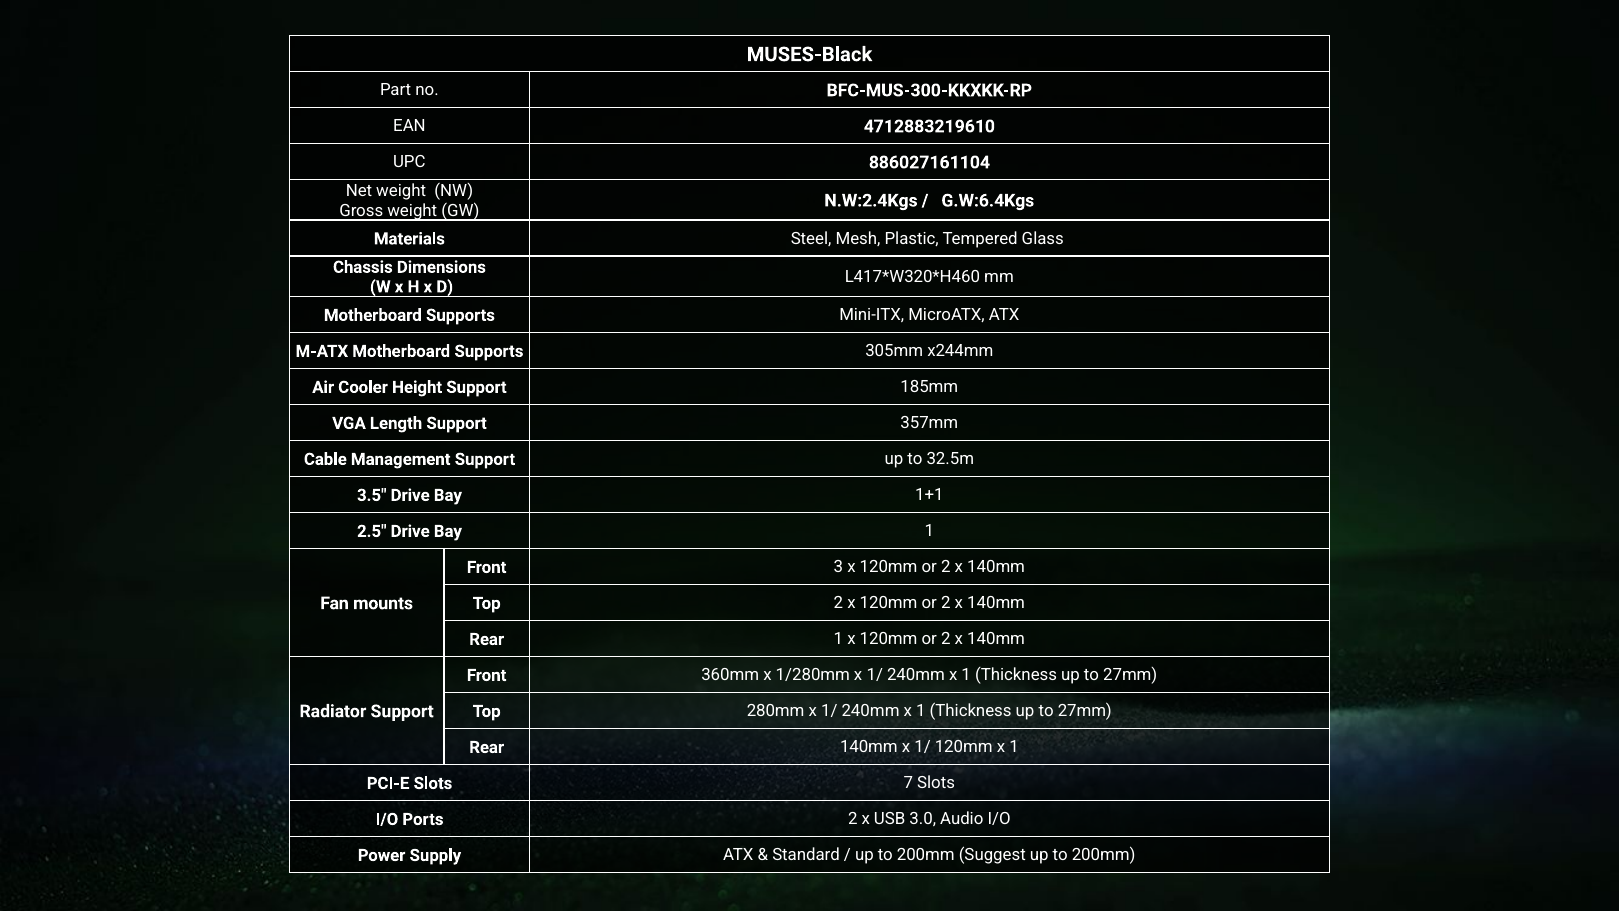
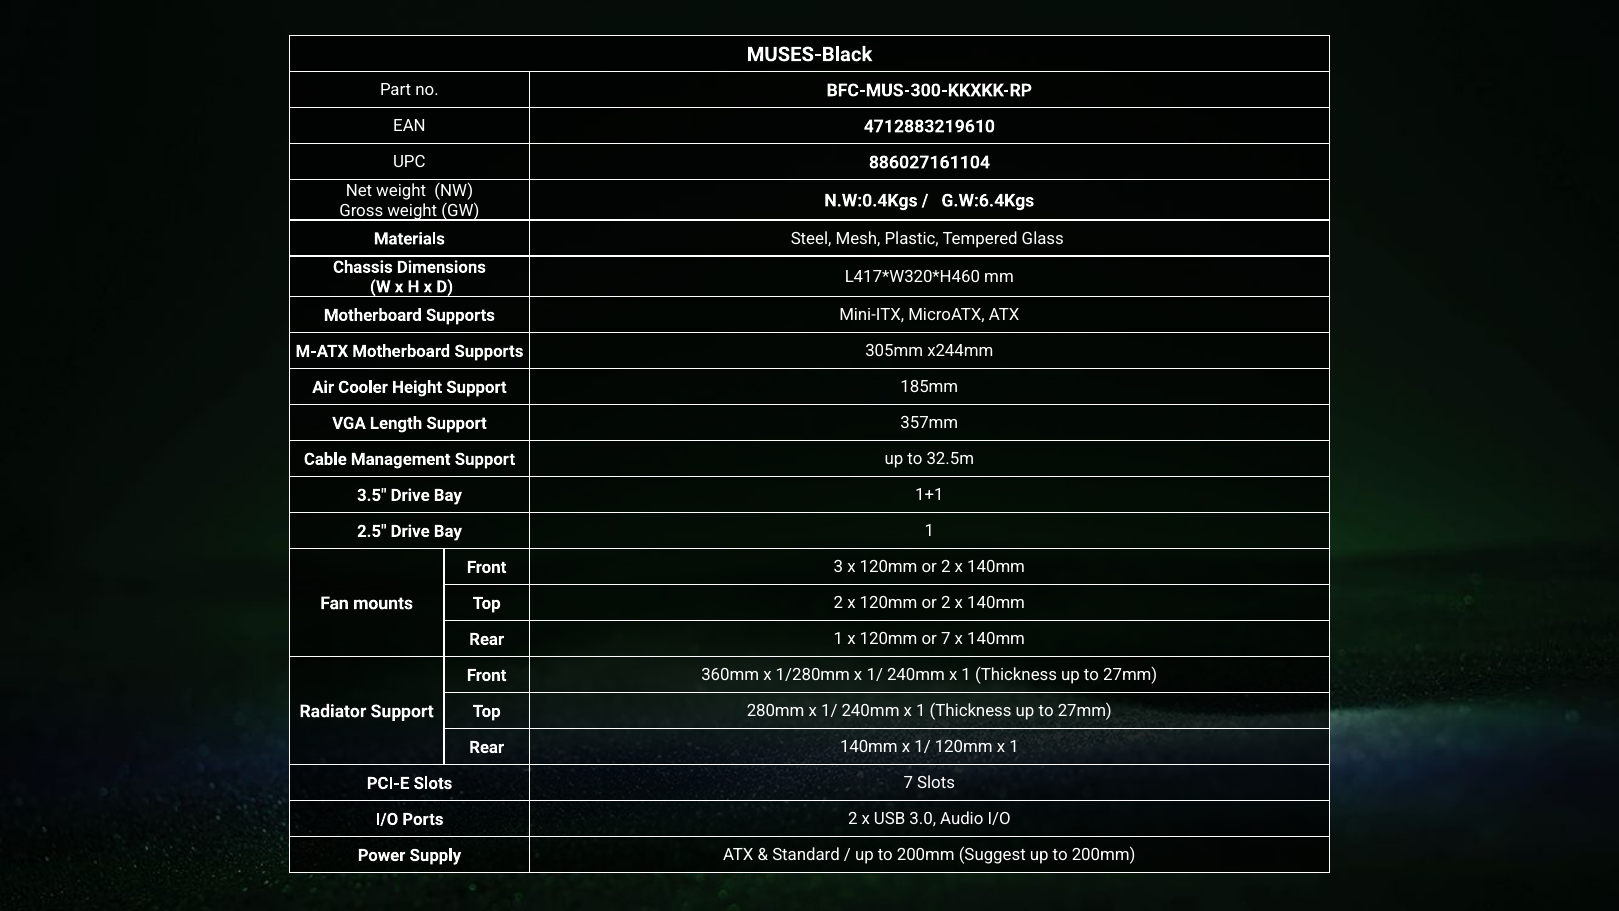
N.W:2.4Kgs: N.W:2.4Kgs -> N.W:0.4Kgs
2 at (946, 639): 2 -> 7
